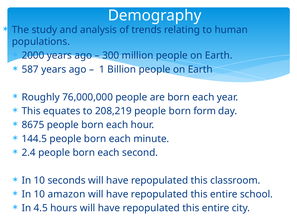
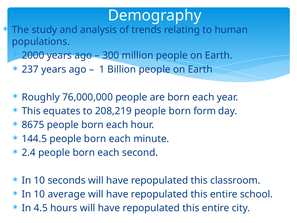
587: 587 -> 237
amazon: amazon -> average
